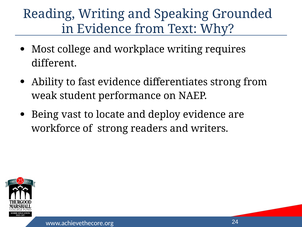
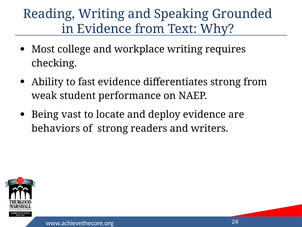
different: different -> checking
workforce: workforce -> behaviors
